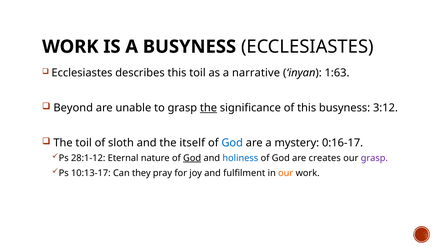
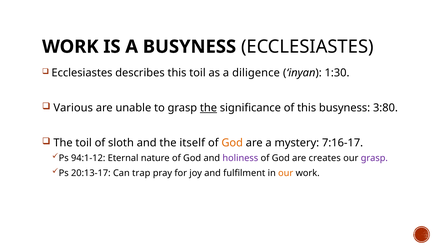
narrative: narrative -> diligence
1:63: 1:63 -> 1:30
Beyond: Beyond -> Various
3:12: 3:12 -> 3:80
God at (232, 143) colour: blue -> orange
0:16-17: 0:16-17 -> 7:16-17
28:1-12: 28:1-12 -> 94:1-12
God at (192, 158) underline: present -> none
holiness colour: blue -> purple
10:13-17: 10:13-17 -> 20:13-17
they: they -> trap
